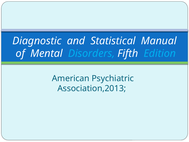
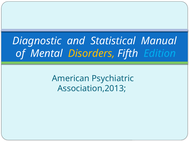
Disorders colour: light blue -> yellow
